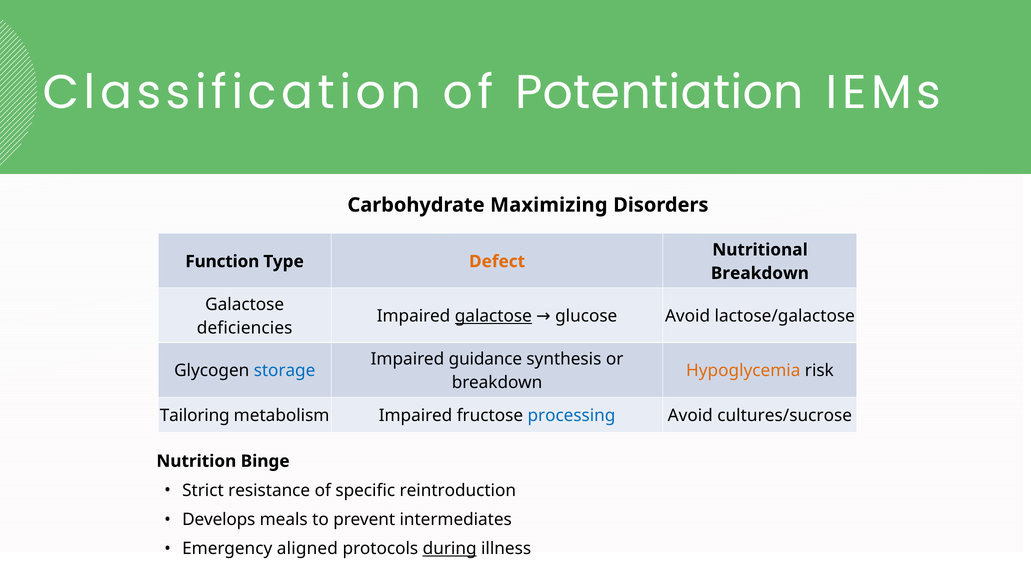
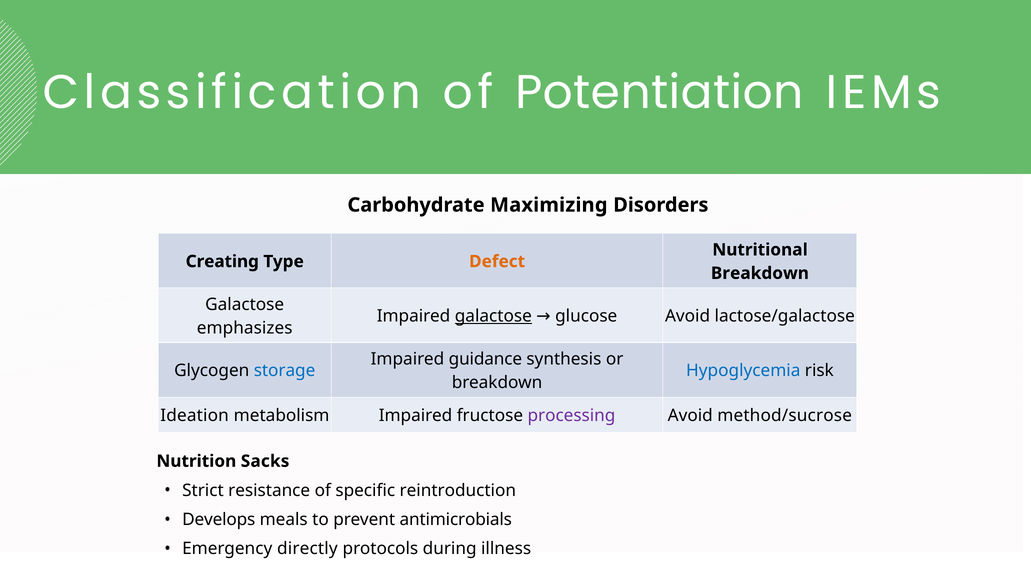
Function: Function -> Creating
deficiencies: deficiencies -> emphasizes
Hypoglycemia colour: orange -> blue
Tailoring: Tailoring -> Ideation
processing colour: blue -> purple
cultures/sucrose: cultures/sucrose -> method/sucrose
Binge: Binge -> Sacks
intermediates: intermediates -> antimicrobials
aligned: aligned -> directly
during underline: present -> none
